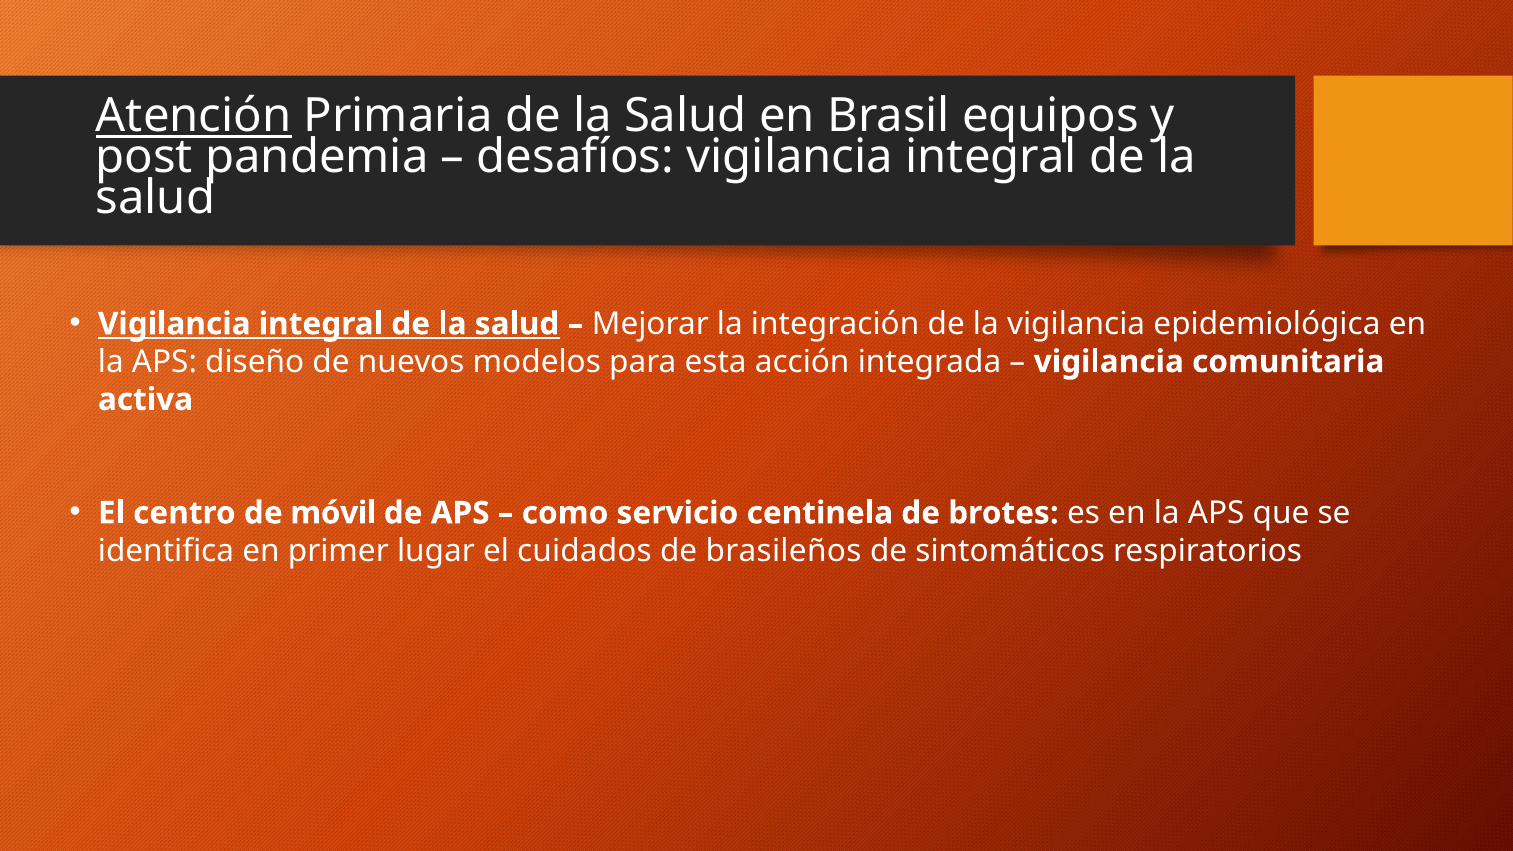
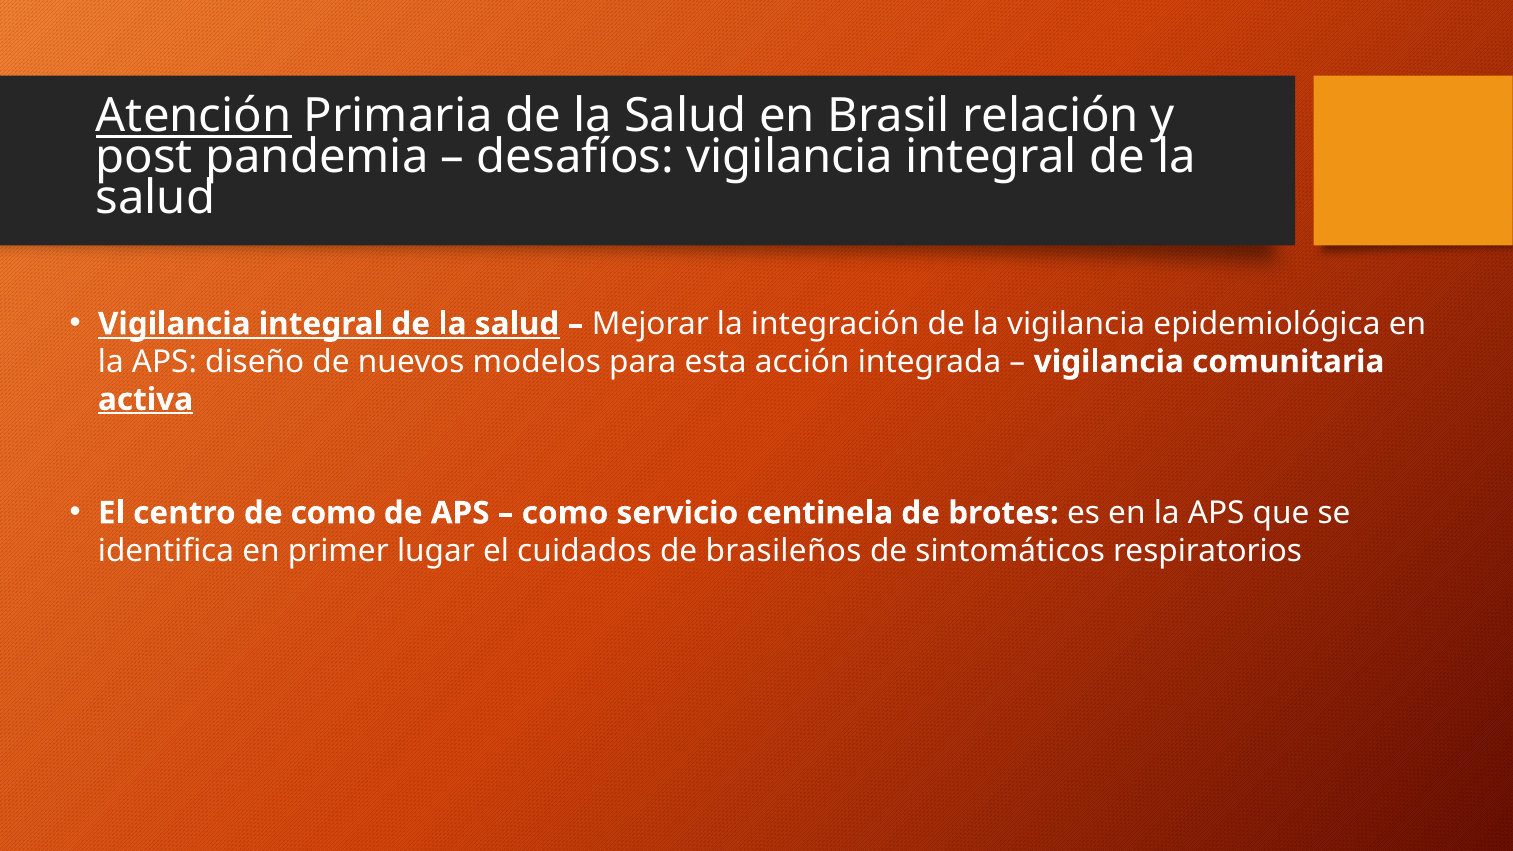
equipos: equipos -> relación
activa underline: none -> present
de móvil: móvil -> como
